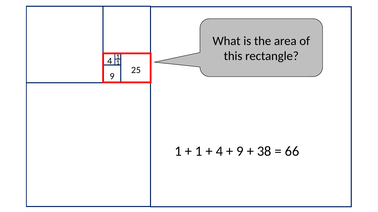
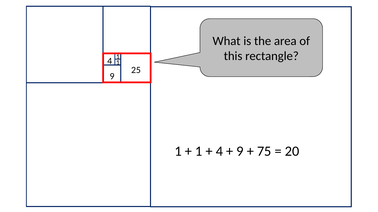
38: 38 -> 75
66: 66 -> 20
